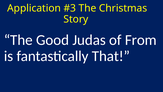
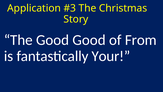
Good Judas: Judas -> Good
That: That -> Your
